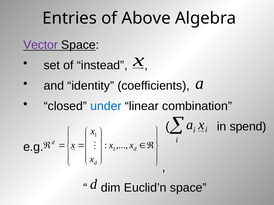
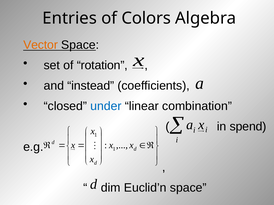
Above: Above -> Colors
Vector colour: purple -> orange
instead: instead -> rotation
identity: identity -> instead
